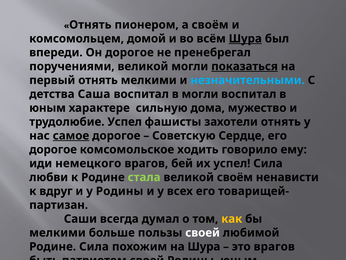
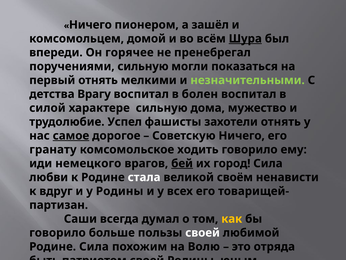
Отнять at (90, 25): Отнять -> Ничего
а своём: своём -> зашёл
Он дорогое: дорогое -> горячее
поручениями великой: великой -> сильную
показаться underline: present -> none
незначительными colour: light blue -> light green
Саша: Саша -> Врагу
в могли: могли -> болен
юным at (48, 108): юным -> силой
Советскую Сердце: Сердце -> Ничего
дорогое at (53, 149): дорогое -> гранату
бей underline: none -> present
их успел: успел -> город
стала colour: light green -> white
мелкими at (57, 232): мелкими -> говорило
на Шура: Шура -> Волю
это врагов: врагов -> отряда
